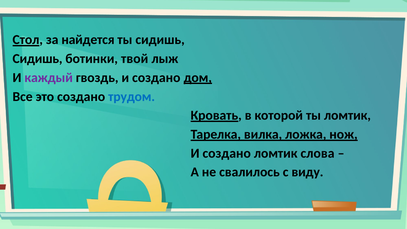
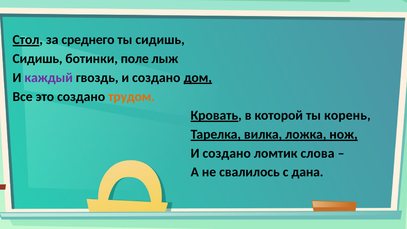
найдется: найдется -> среднего
твой: твой -> поле
трудом colour: blue -> orange
ты ломтик: ломтик -> корень
виду: виду -> дана
